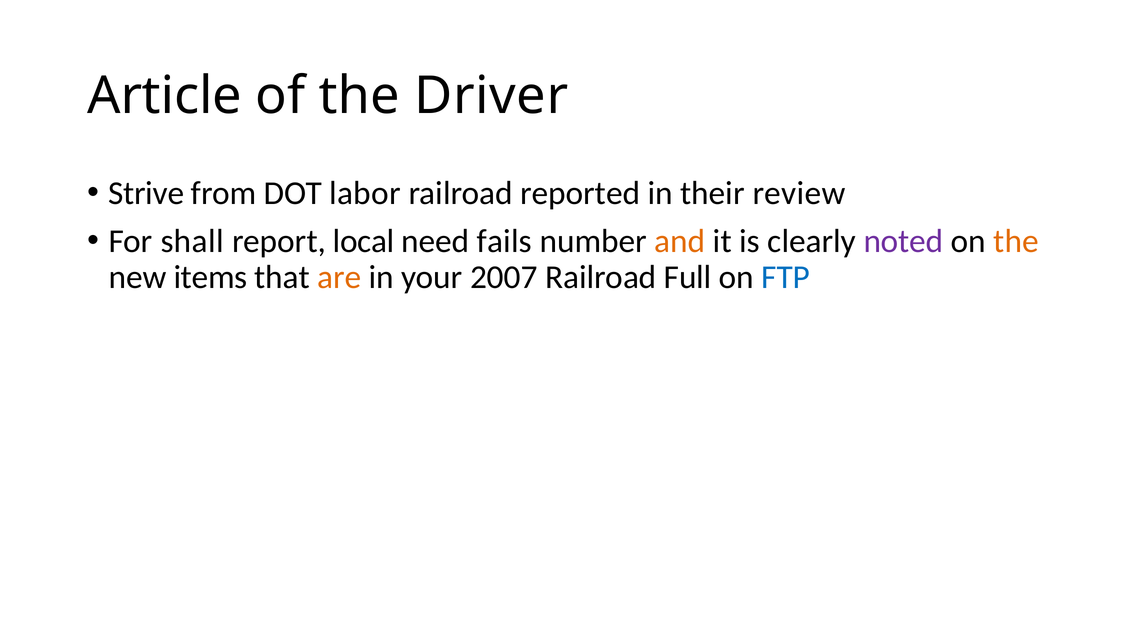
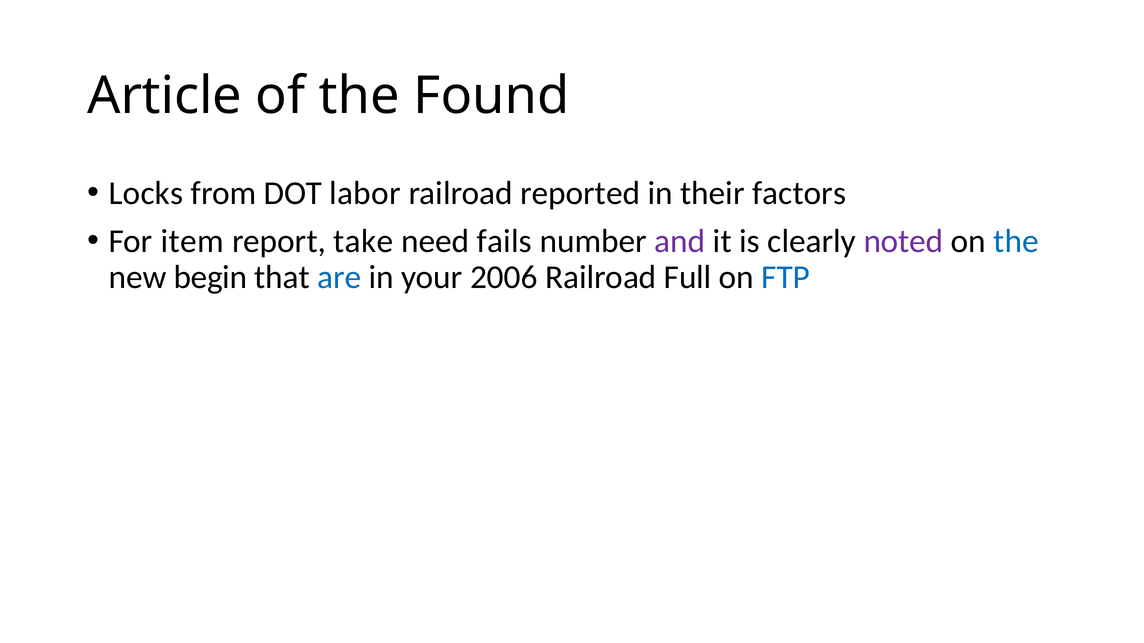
Driver: Driver -> Found
Strive: Strive -> Locks
review: review -> factors
shall: shall -> item
local: local -> take
and colour: orange -> purple
the at (1016, 241) colour: orange -> blue
items: items -> begin
are colour: orange -> blue
2007: 2007 -> 2006
